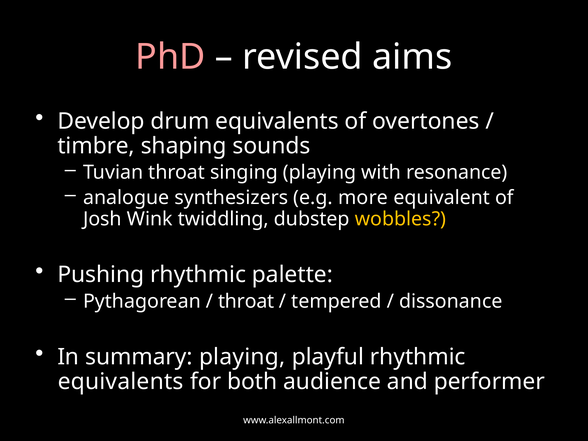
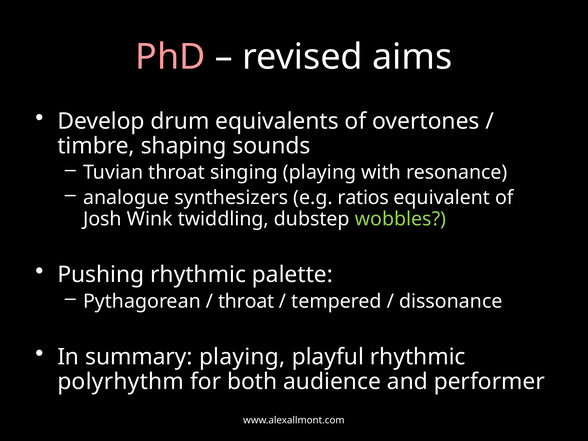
more: more -> ratios
wobbles colour: yellow -> light green
equivalents at (121, 382): equivalents -> polyrhythm
